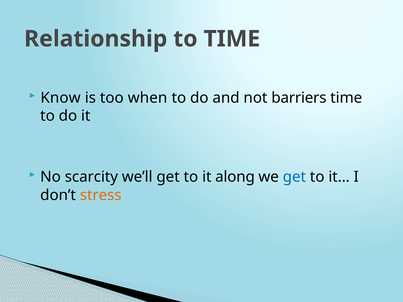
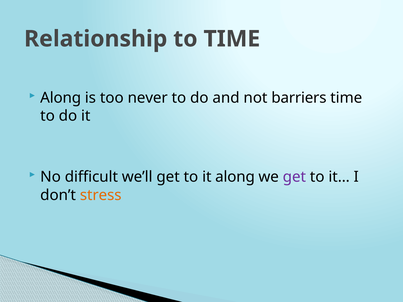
Know at (61, 98): Know -> Along
when: when -> never
scarcity: scarcity -> difficult
get at (294, 177) colour: blue -> purple
